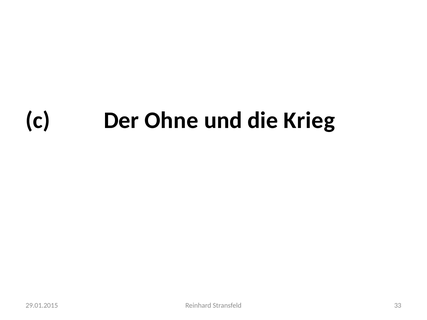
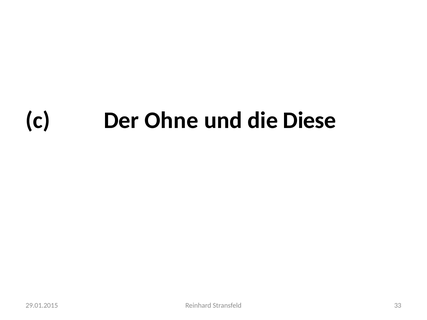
Krieg: Krieg -> Diese
